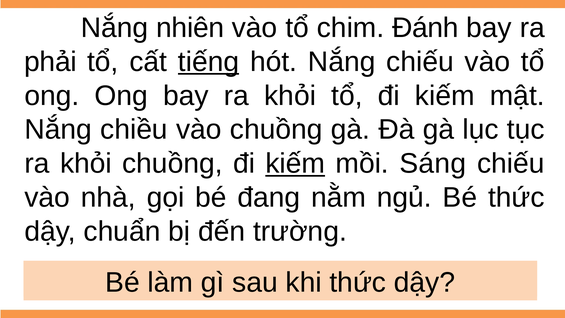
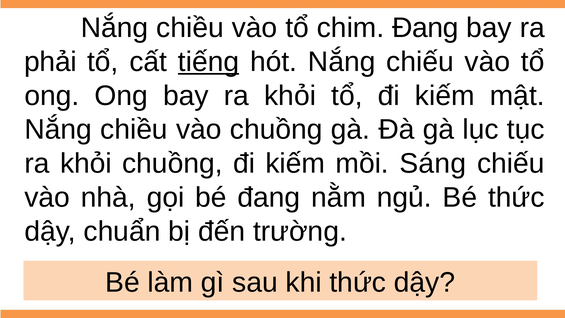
nhiên at (190, 28): nhiên -> chiều
chim Đánh: Đánh -> Đang
kiếm at (295, 163) underline: present -> none
